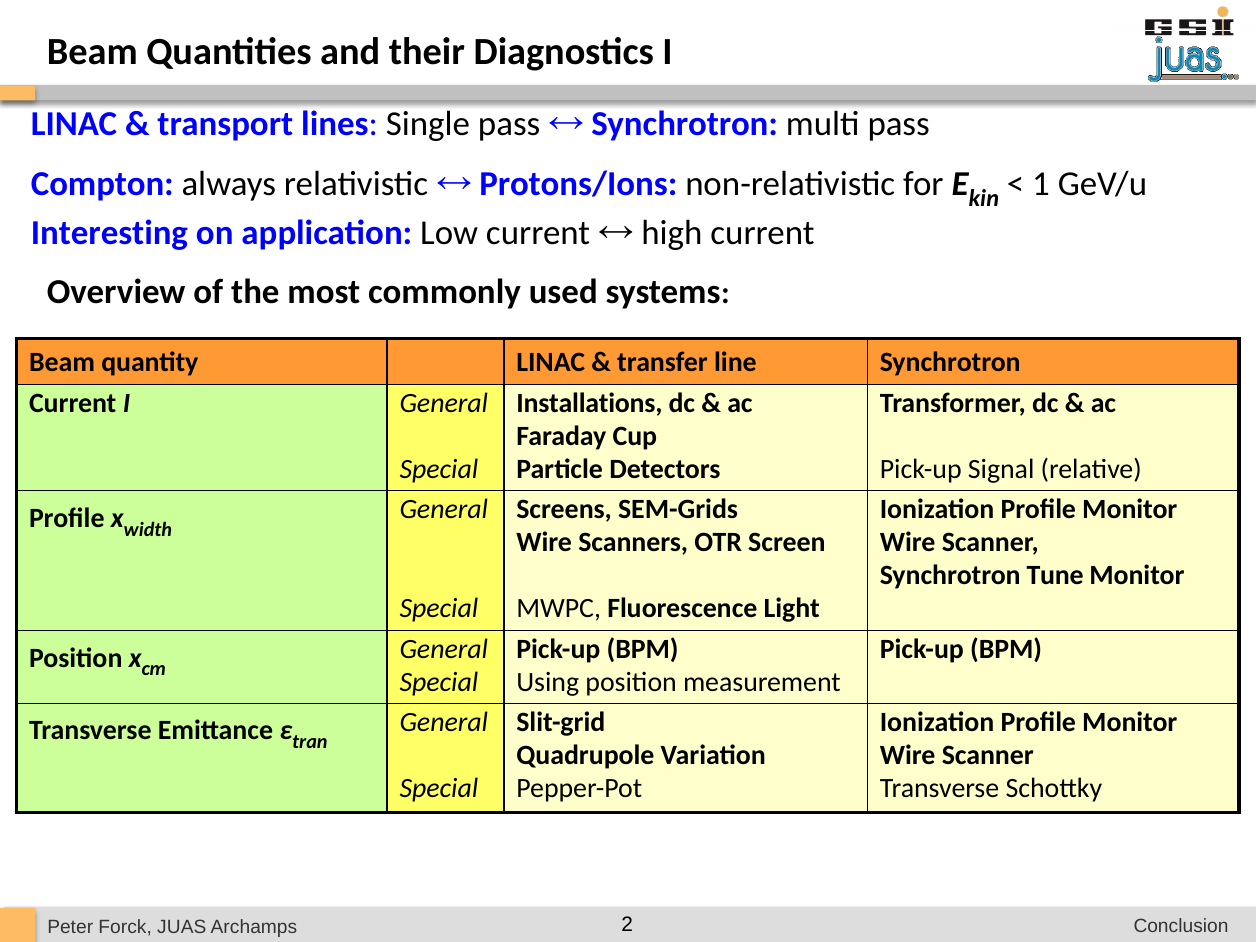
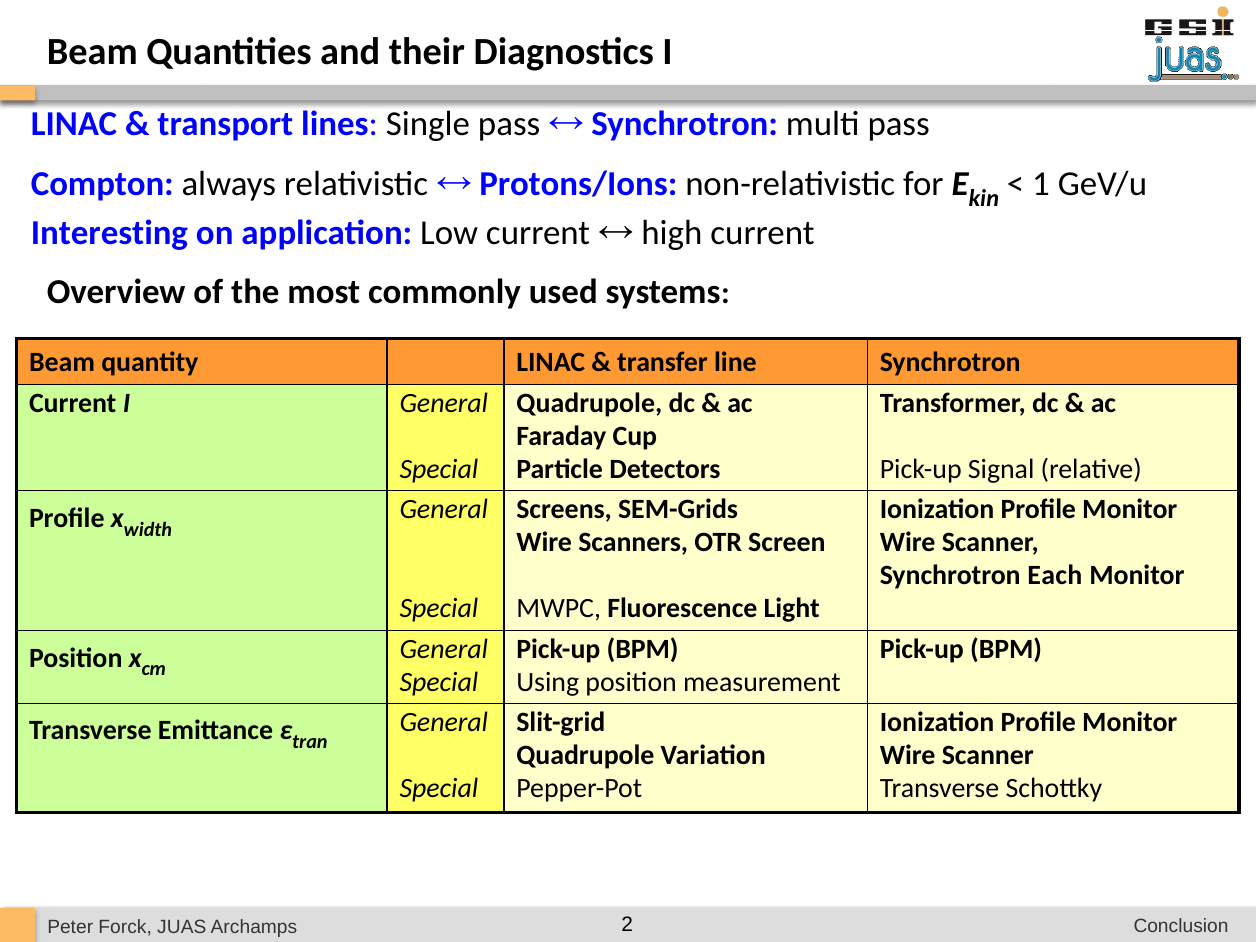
Installations at (589, 403): Installations -> Quadrupole
Tune: Tune -> Each
